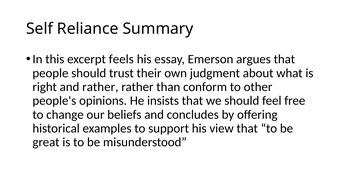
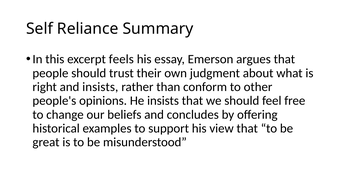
and rather: rather -> insists
